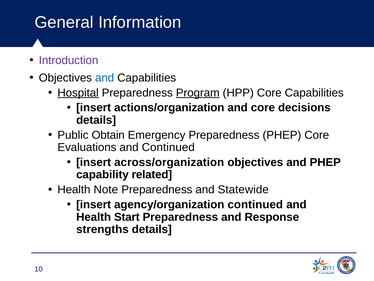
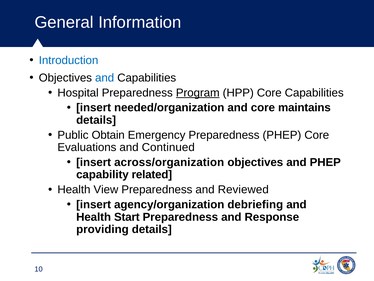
Introduction colour: purple -> blue
Hospital underline: present -> none
actions/organization: actions/organization -> needed/organization
decisions: decisions -> maintains
Note: Note -> View
Statewide: Statewide -> Reviewed
agency/organization continued: continued -> debriefing
strengths: strengths -> providing
